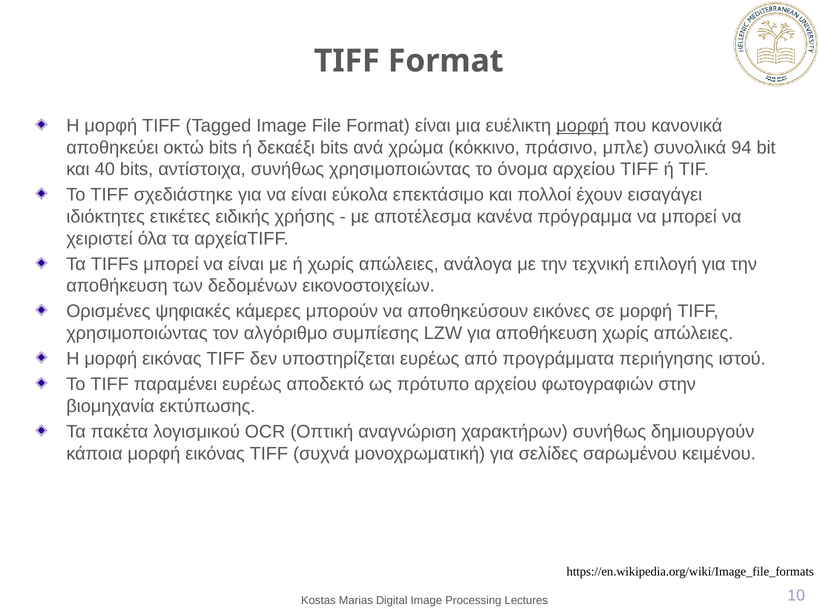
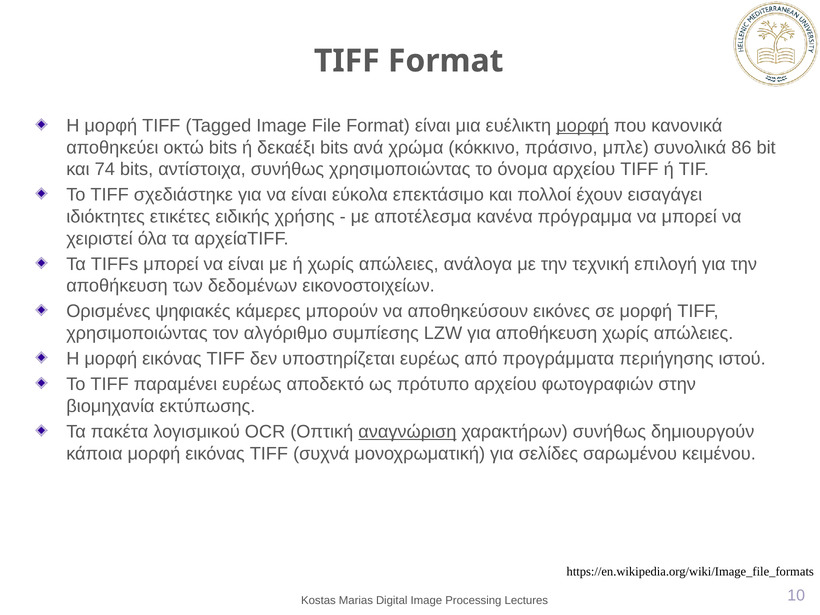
94: 94 -> 86
40: 40 -> 74
αναγνώριση underline: none -> present
